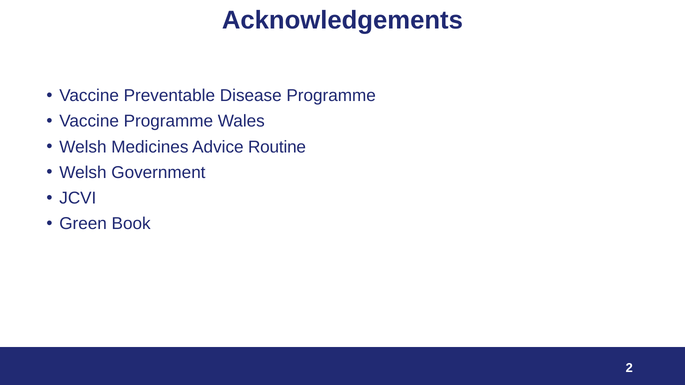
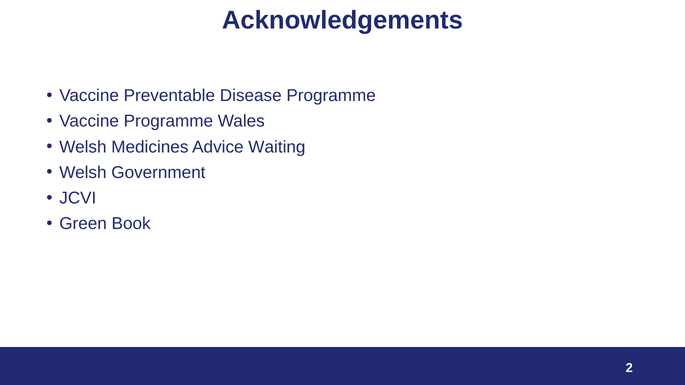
Routine: Routine -> Waiting
